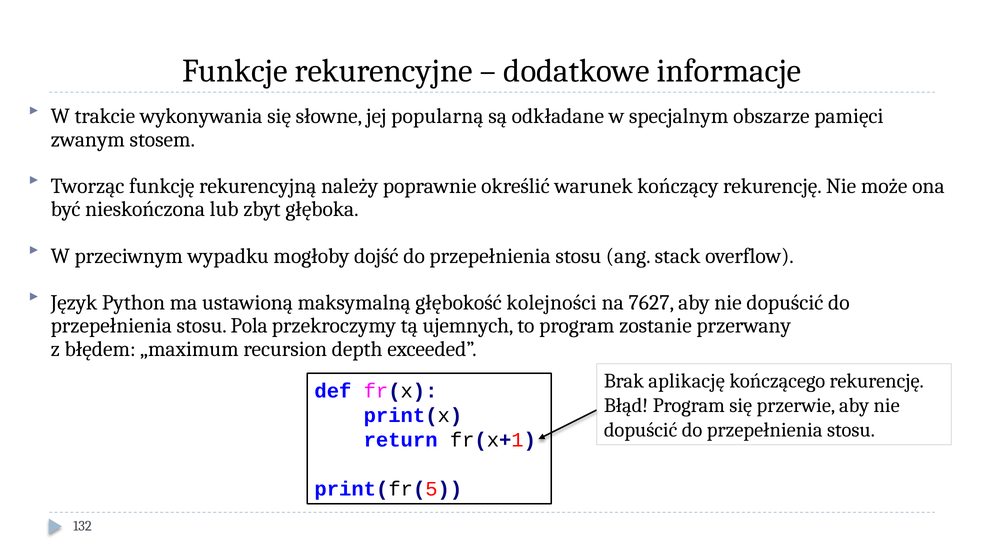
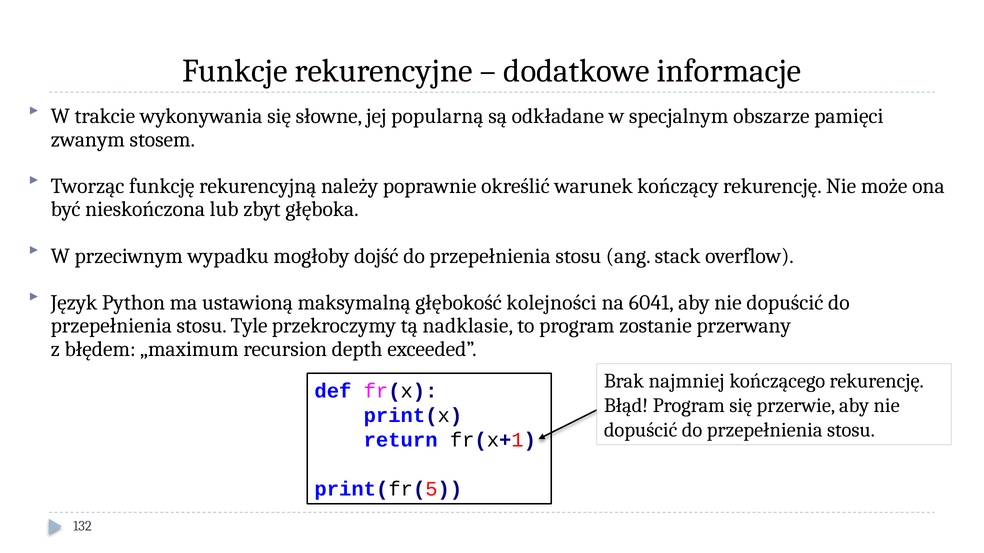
7627: 7627 -> 6041
Pola: Pola -> Tyle
ujemnych: ujemnych -> nadklasie
aplikację: aplikację -> najmniej
